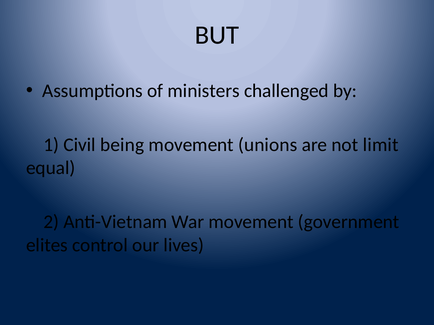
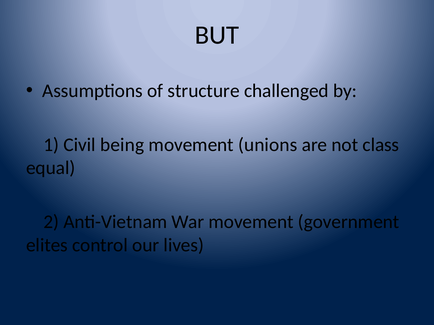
ministers: ministers -> structure
limit: limit -> class
